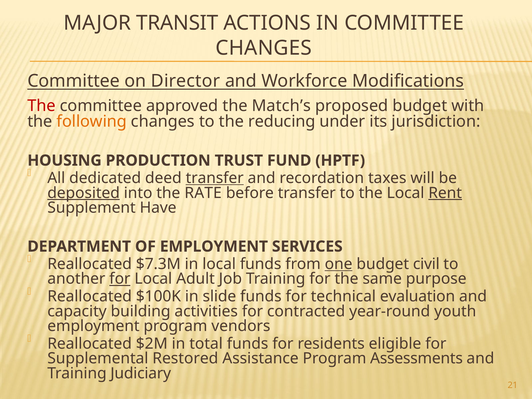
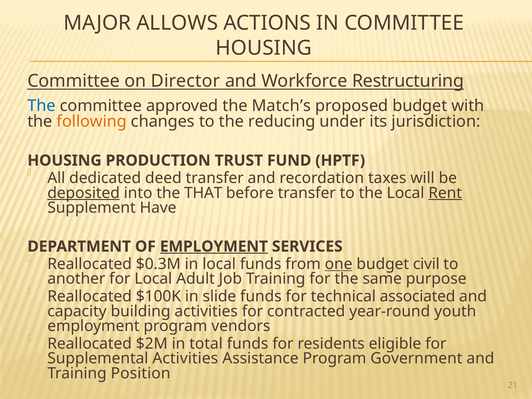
TRANSIT: TRANSIT -> ALLOWS
CHANGES at (264, 48): CHANGES -> HOUSING
Modifications: Modifications -> Restructuring
The at (41, 106) colour: red -> blue
transfer at (215, 178) underline: present -> none
RATE: RATE -> THAT
EMPLOYMENT at (214, 246) underline: none -> present
$7.3M: $7.3M -> $0.3M
for at (120, 279) underline: present -> none
evaluation: evaluation -> associated
Supplemental Restored: Restored -> Activities
Assessments: Assessments -> Government
Judiciary: Judiciary -> Position
